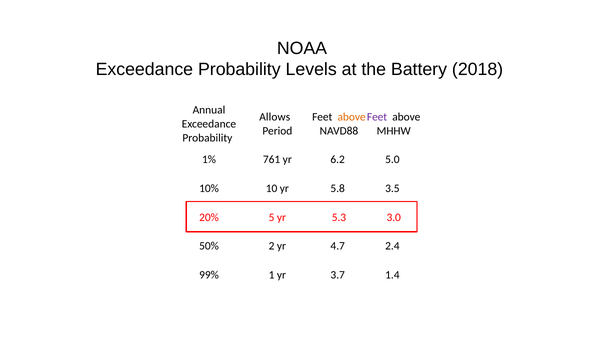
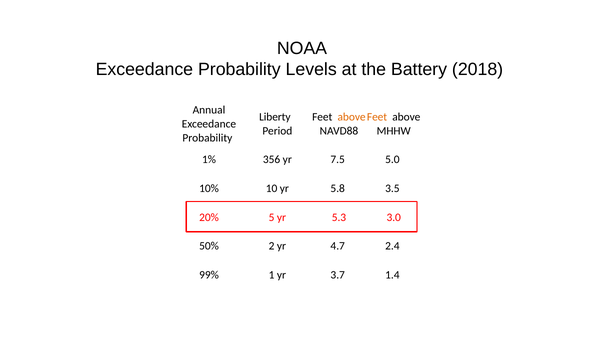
Allows: Allows -> Liberty
Feet at (377, 117) colour: purple -> orange
761: 761 -> 356
6.2: 6.2 -> 7.5
